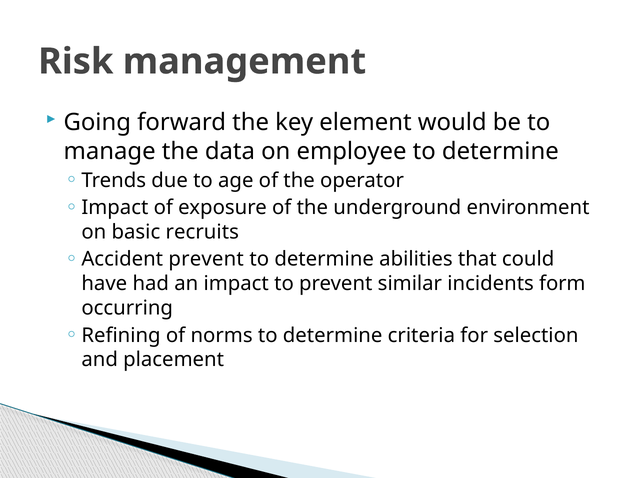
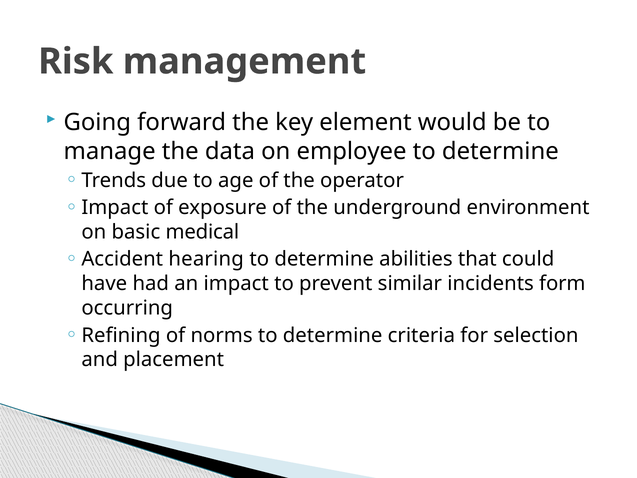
recruits: recruits -> medical
Accident prevent: prevent -> hearing
